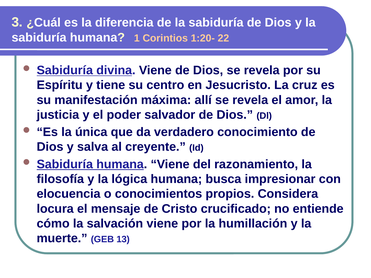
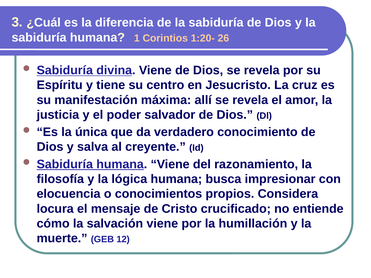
22: 22 -> 26
13: 13 -> 12
